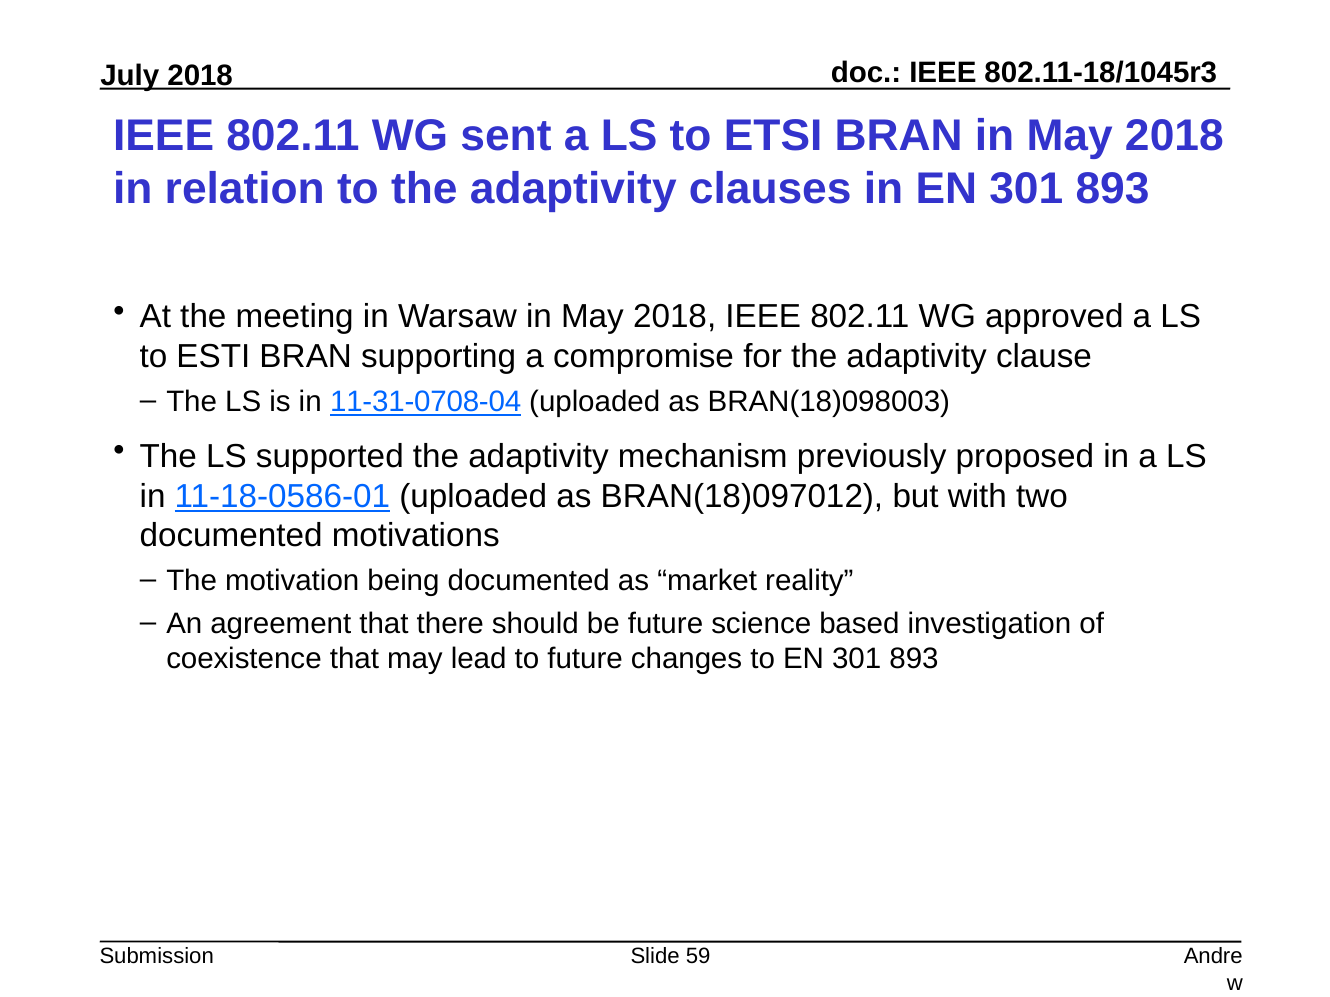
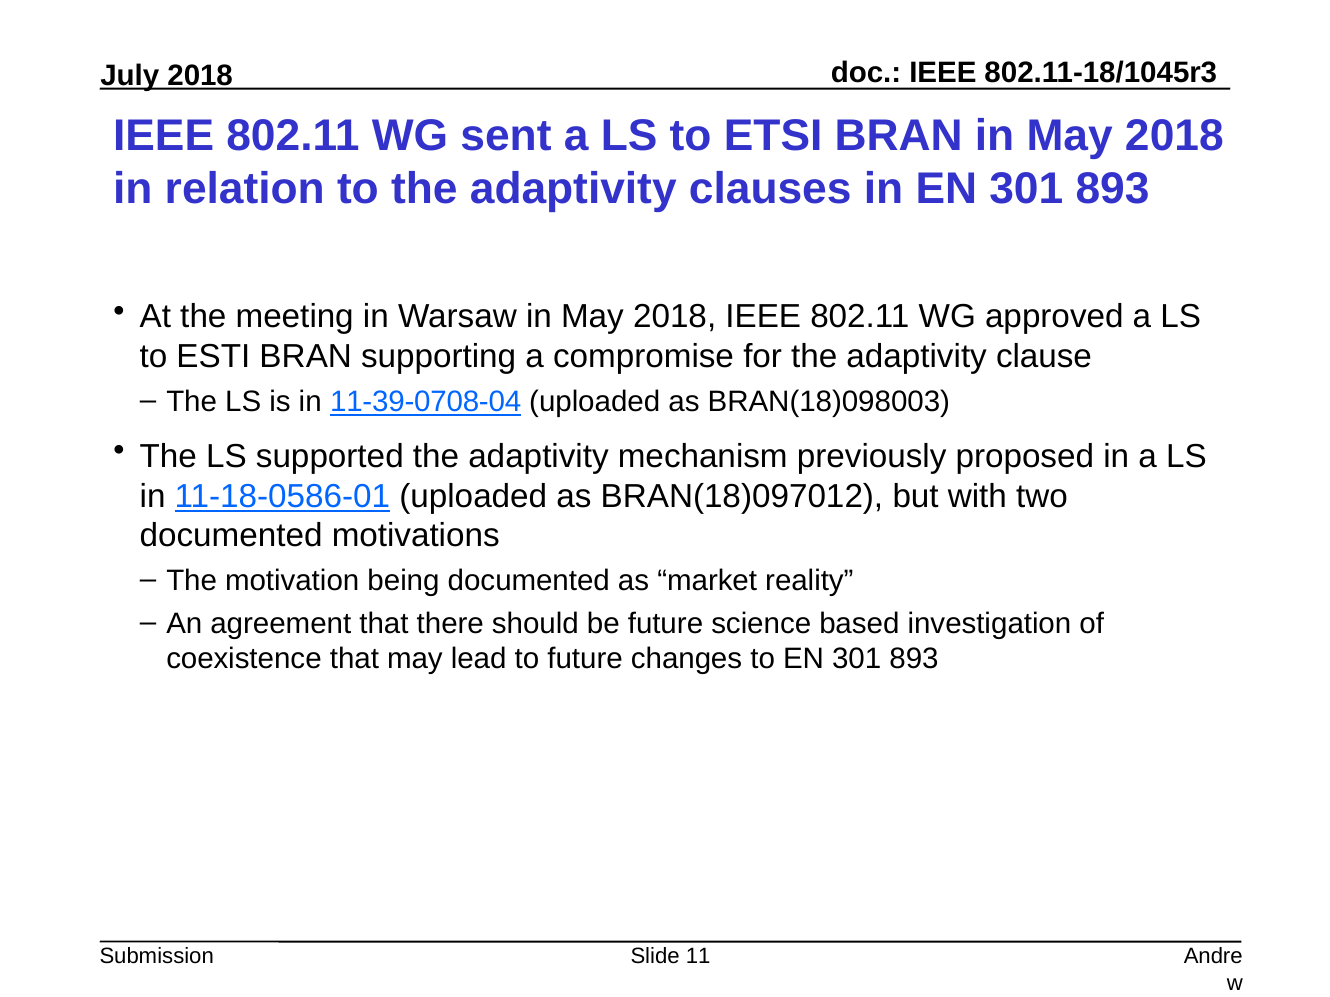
11-31-0708-04: 11-31-0708-04 -> 11-39-0708-04
59: 59 -> 11
